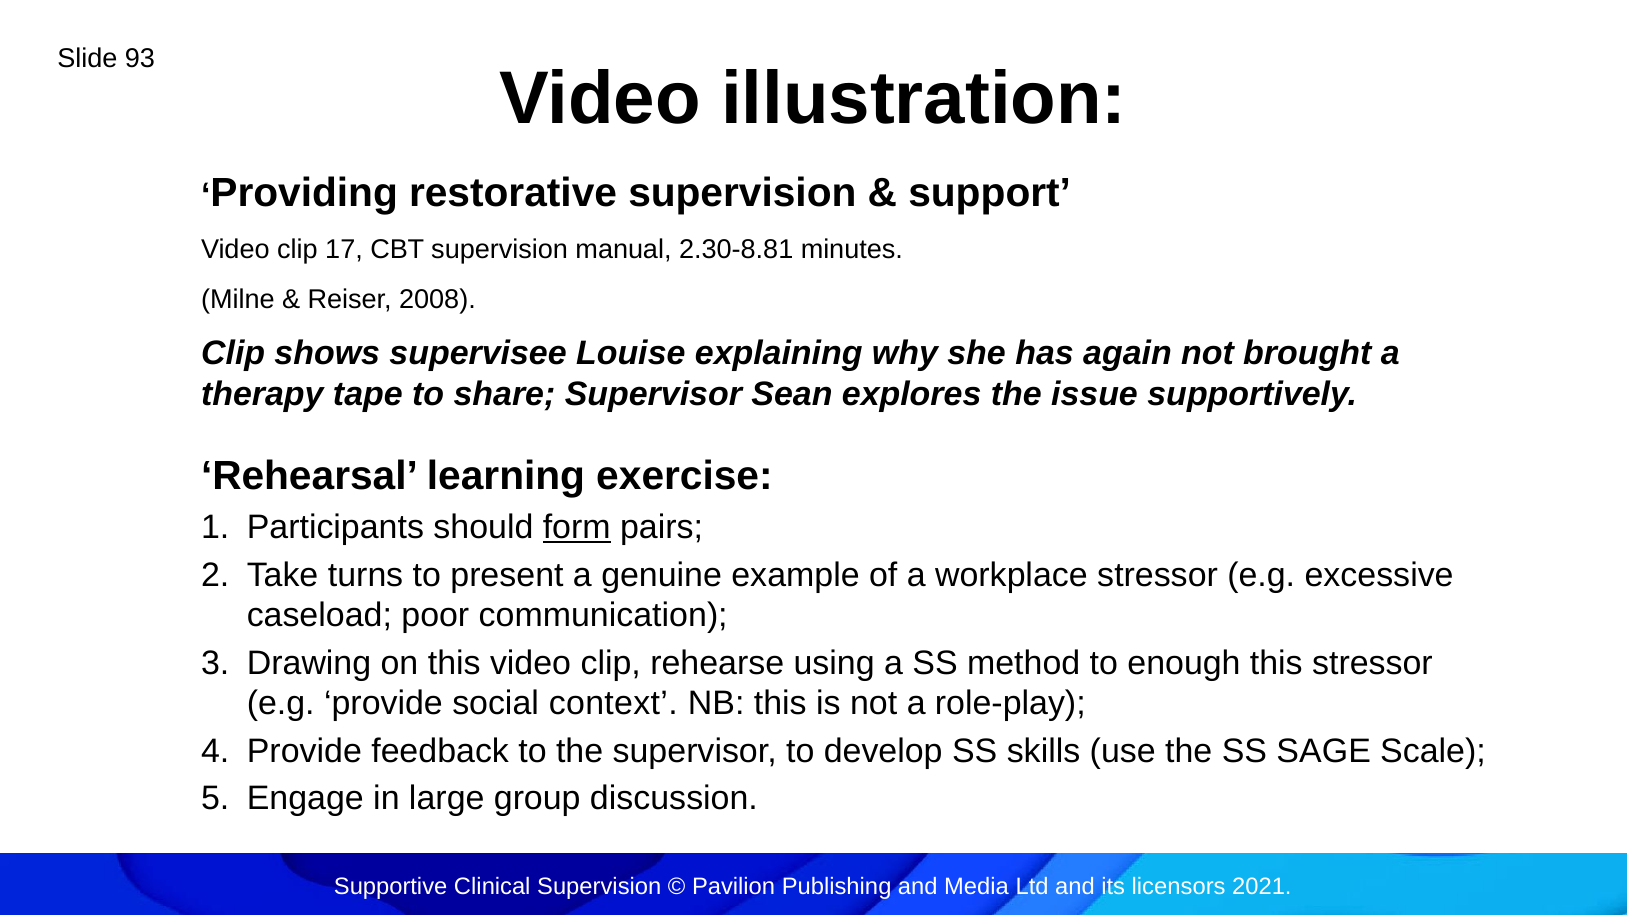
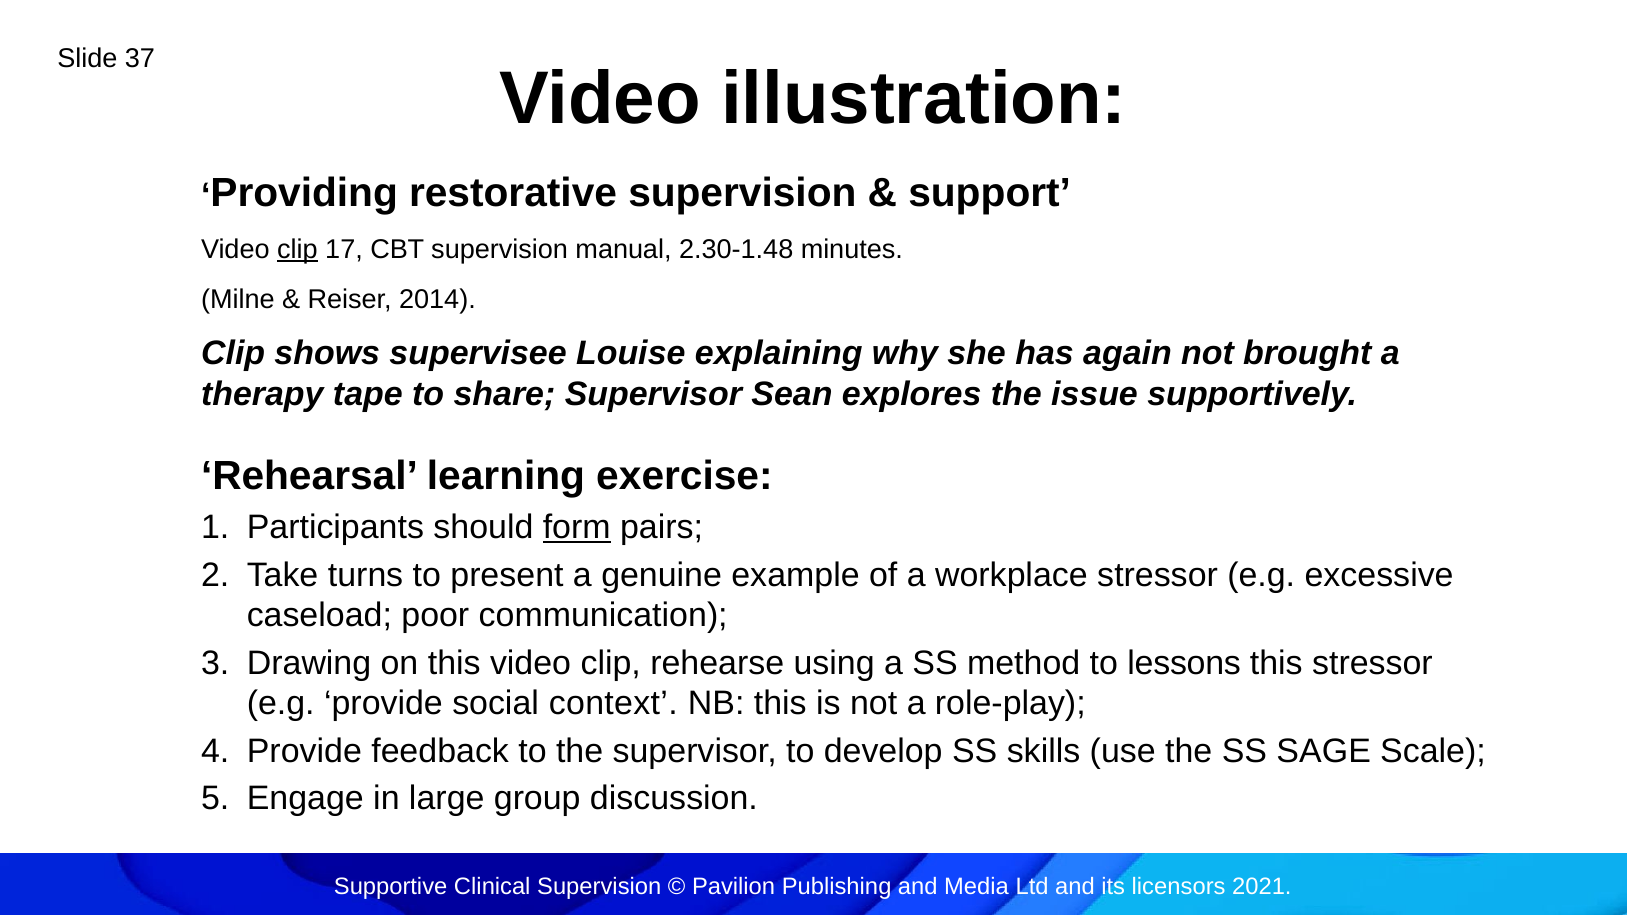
93: 93 -> 37
clip at (297, 250) underline: none -> present
2.30-8.81: 2.30-8.81 -> 2.30-1.48
2008: 2008 -> 2014
enough: enough -> lessons
